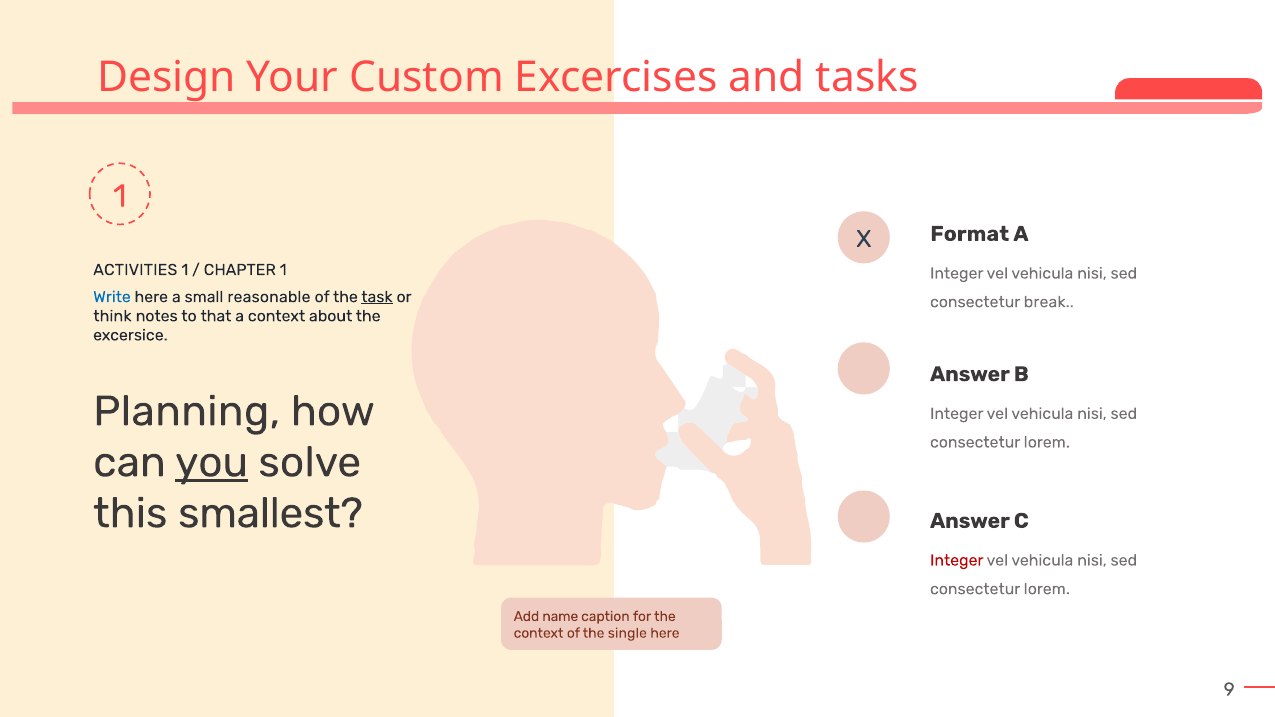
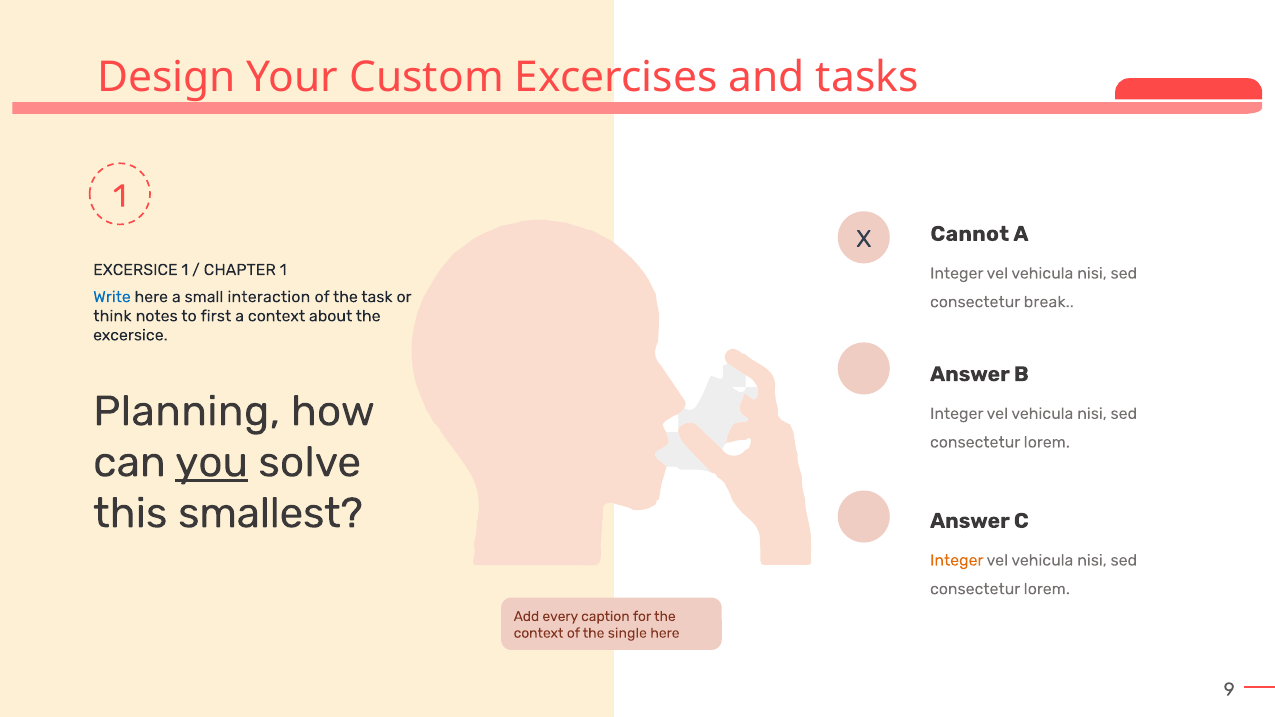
Format: Format -> Cannot
ACTIVITIES at (135, 270): ACTIVITIES -> EXCERSICE
reasonable: reasonable -> interaction
task underline: present -> none
that: that -> first
Integer at (957, 560) colour: red -> orange
name: name -> every
